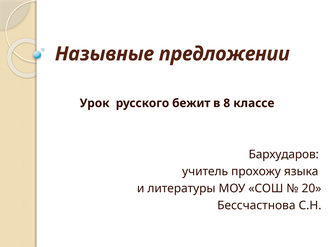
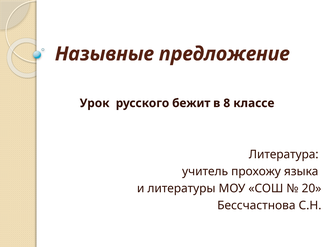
предложении: предложении -> предложение
Бархударов: Бархударов -> Литература
